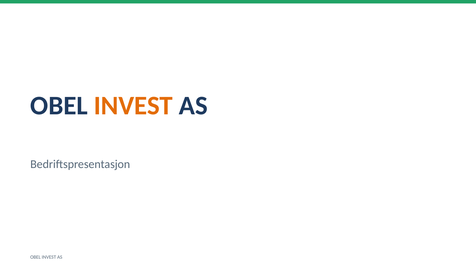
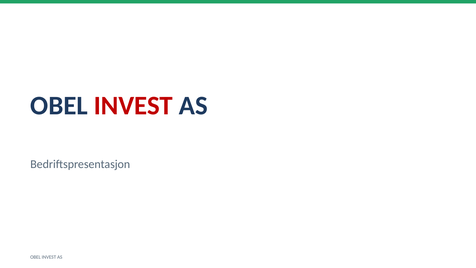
INVEST at (133, 106) colour: orange -> red
